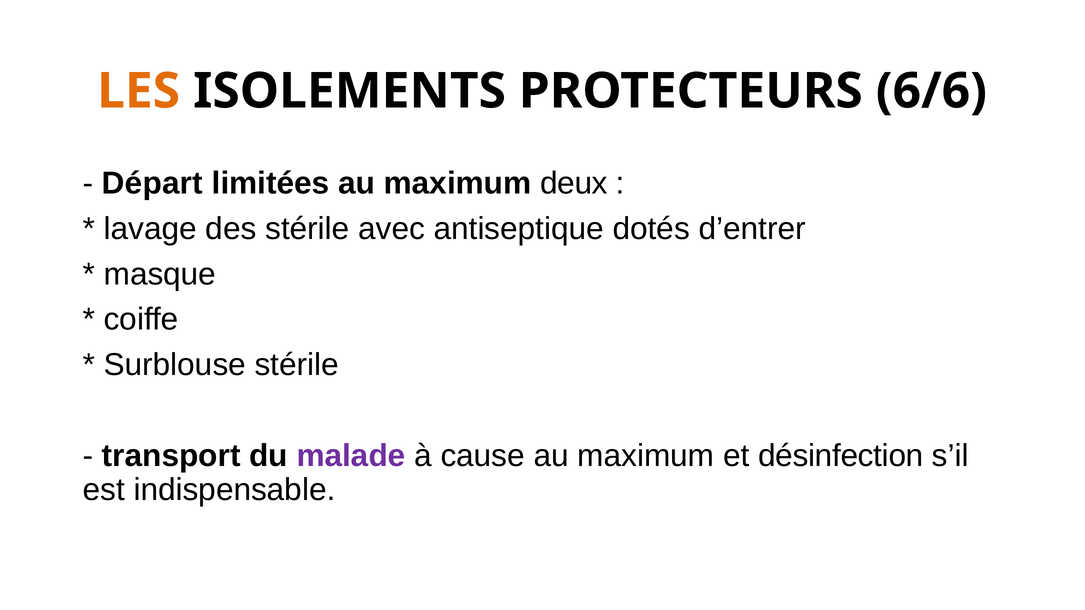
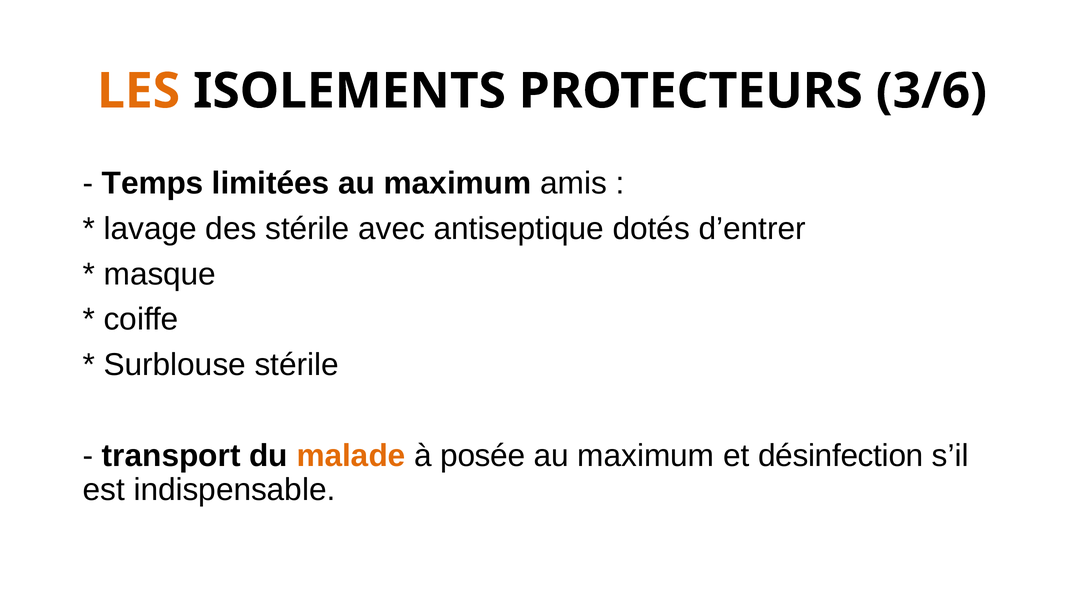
6/6: 6/6 -> 3/6
Départ: Départ -> Temps
deux: deux -> amis
malade colour: purple -> orange
cause: cause -> posée
